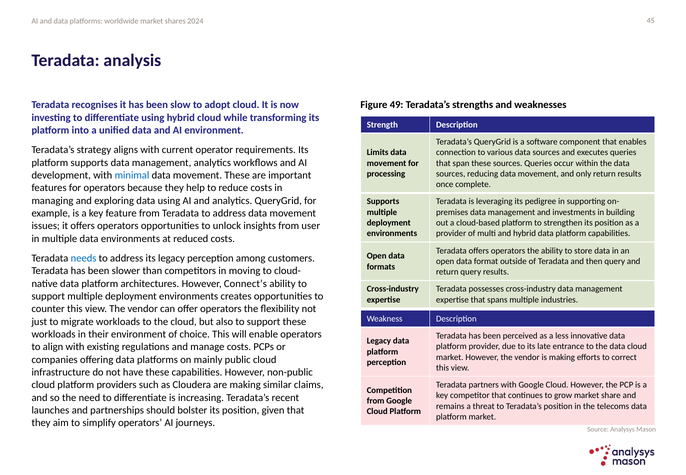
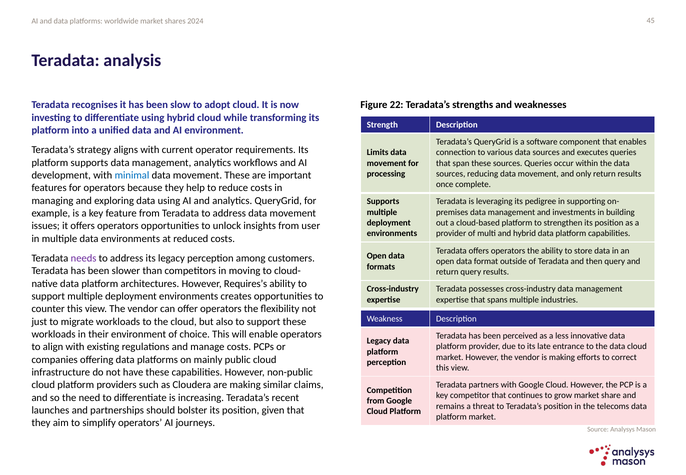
49: 49 -> 22
needs colour: blue -> purple
Connect’s: Connect’s -> Requires’s
